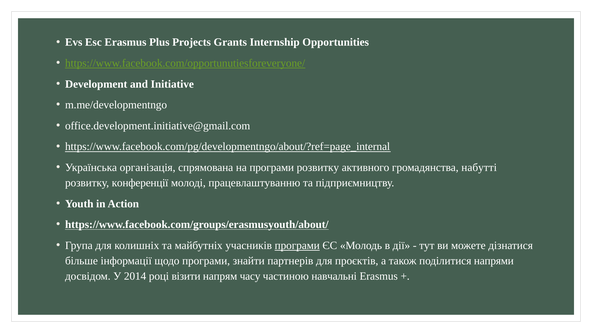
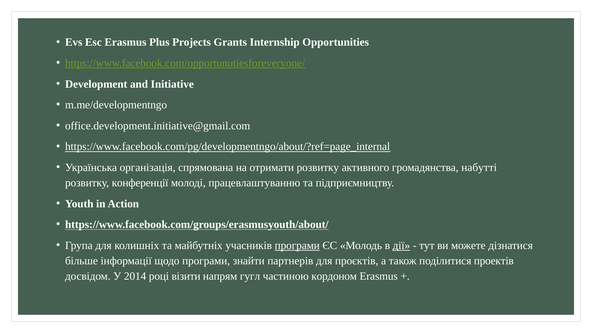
на програми: програми -> отримати
дії underline: none -> present
напрями: напрями -> проектів
часу: часу -> гугл
навчальні: навчальні -> кордоном
